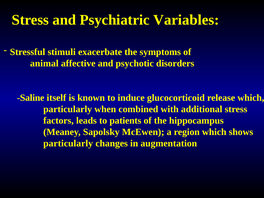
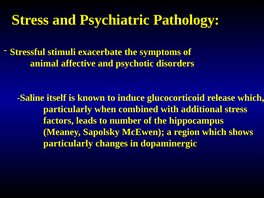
Variables: Variables -> Pathology
patients: patients -> number
augmentation: augmentation -> dopaminergic
